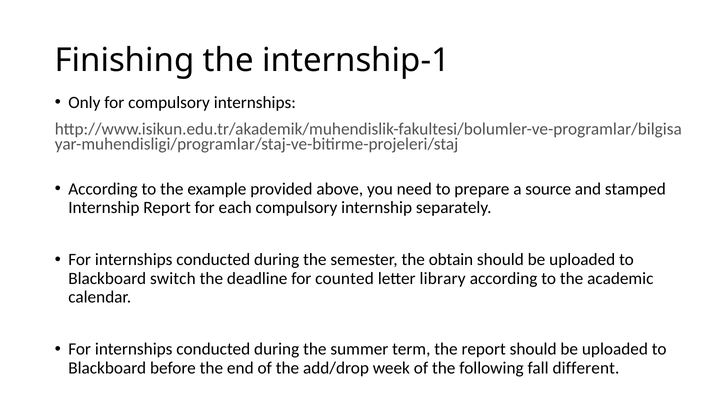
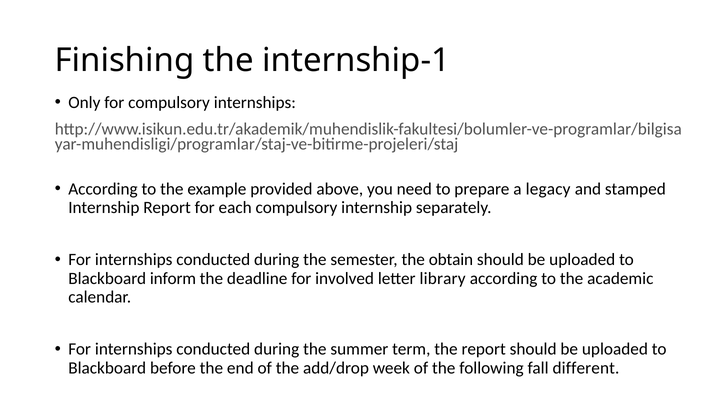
source: source -> legacy
switch: switch -> inform
counted: counted -> involved
